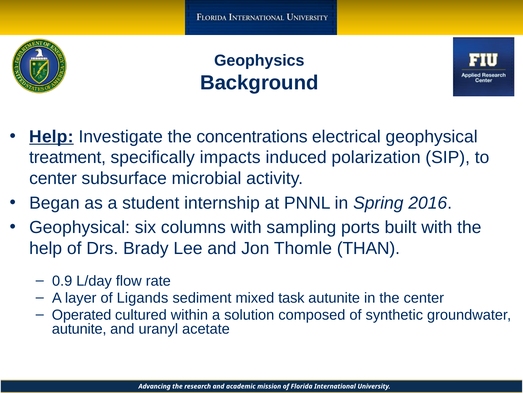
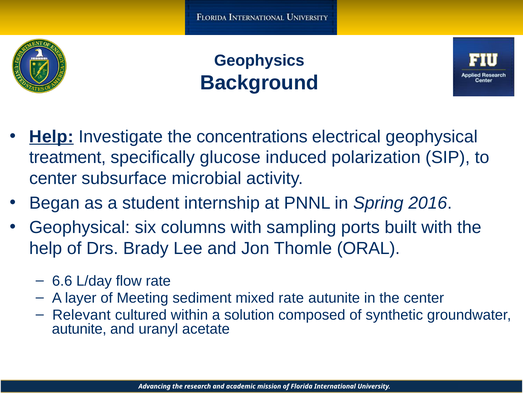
impacts: impacts -> glucose
THAN: THAN -> ORAL
0.9: 0.9 -> 6.6
Ligands: Ligands -> Meeting
mixed task: task -> rate
Operated: Operated -> Relevant
